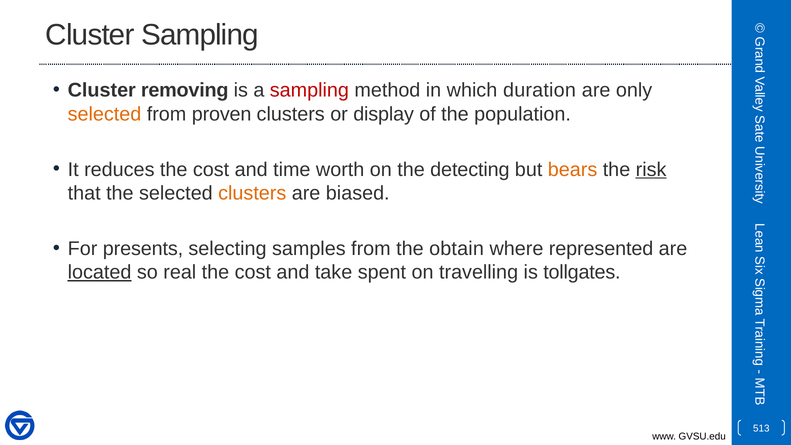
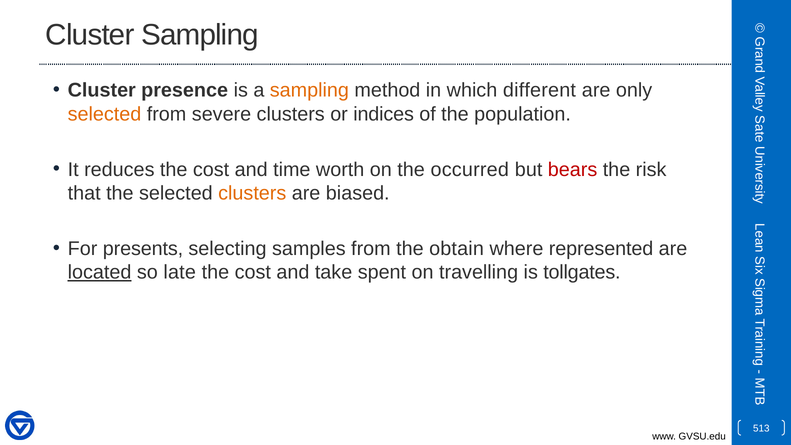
removing: removing -> presence
sampling at (309, 90) colour: red -> orange
duration: duration -> different
proven: proven -> severe
display: display -> indices
detecting: detecting -> occurred
bears colour: orange -> red
risk underline: present -> none
real: real -> late
